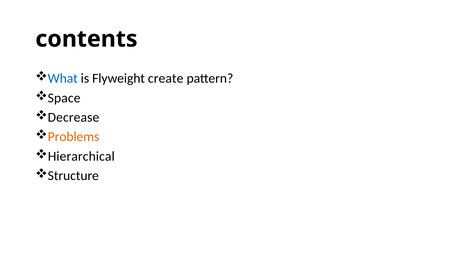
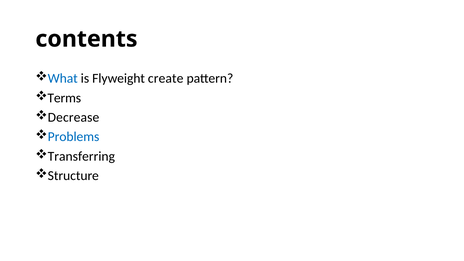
Space: Space -> Terms
Problems colour: orange -> blue
Hierarchical: Hierarchical -> Transferring
